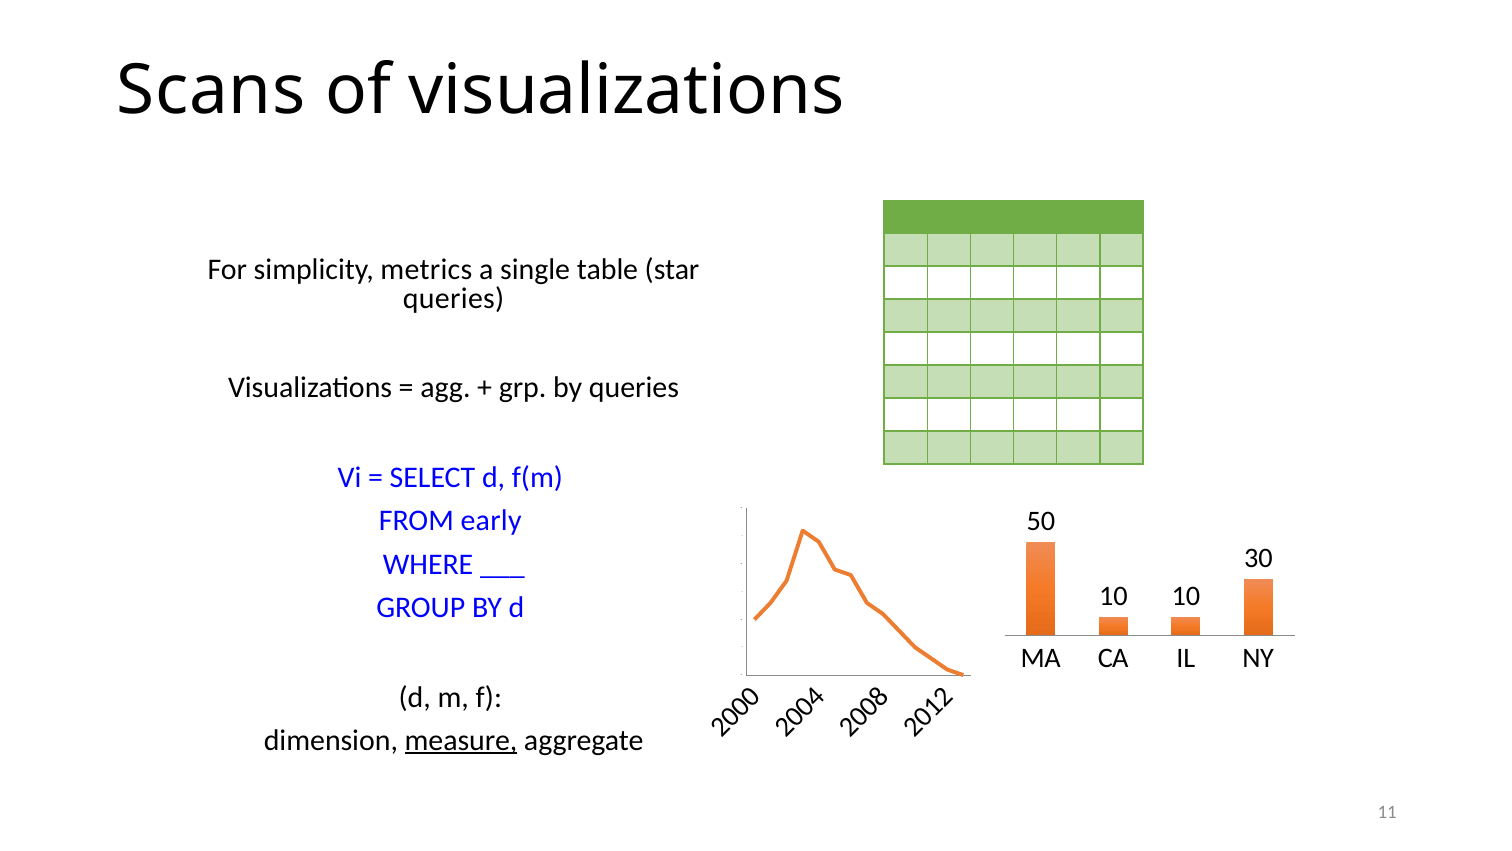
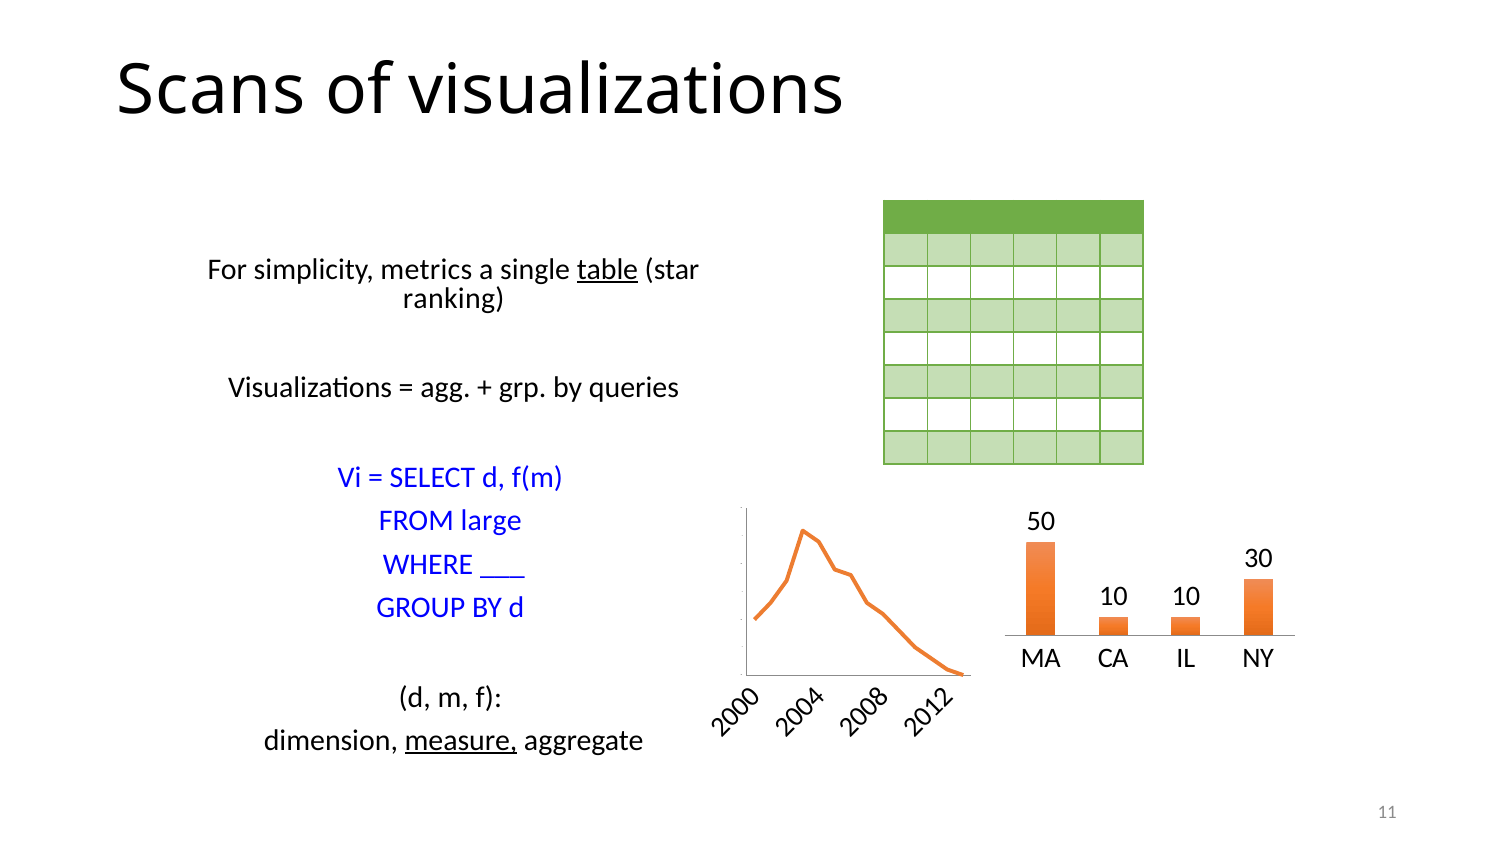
table underline: none -> present
queries at (454, 298): queries -> ranking
early: early -> large
